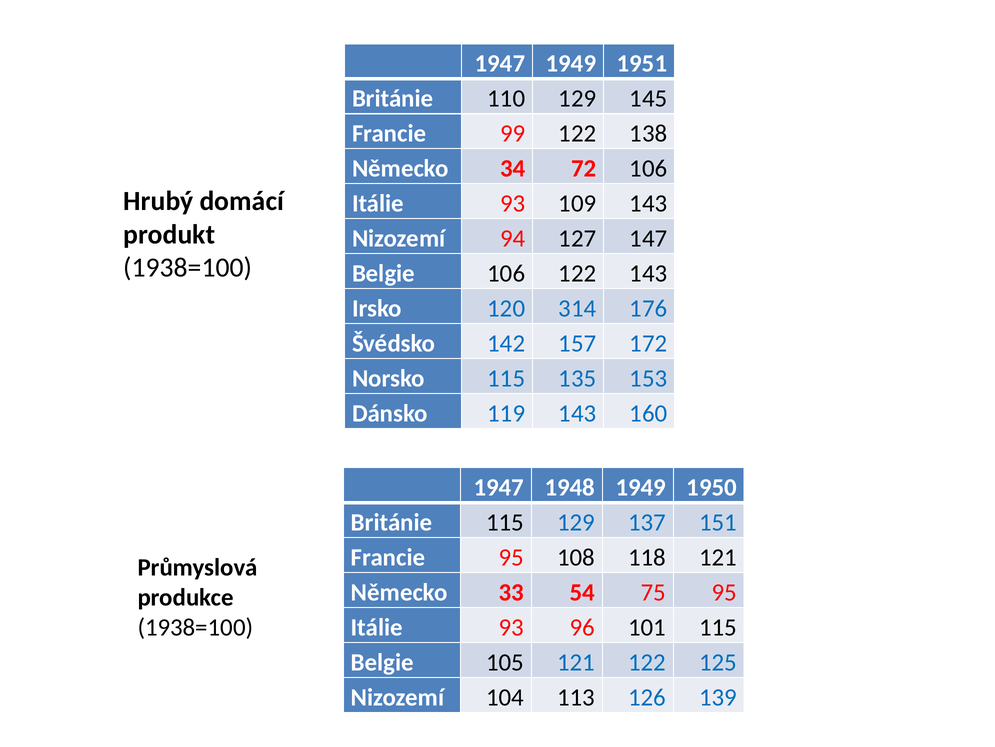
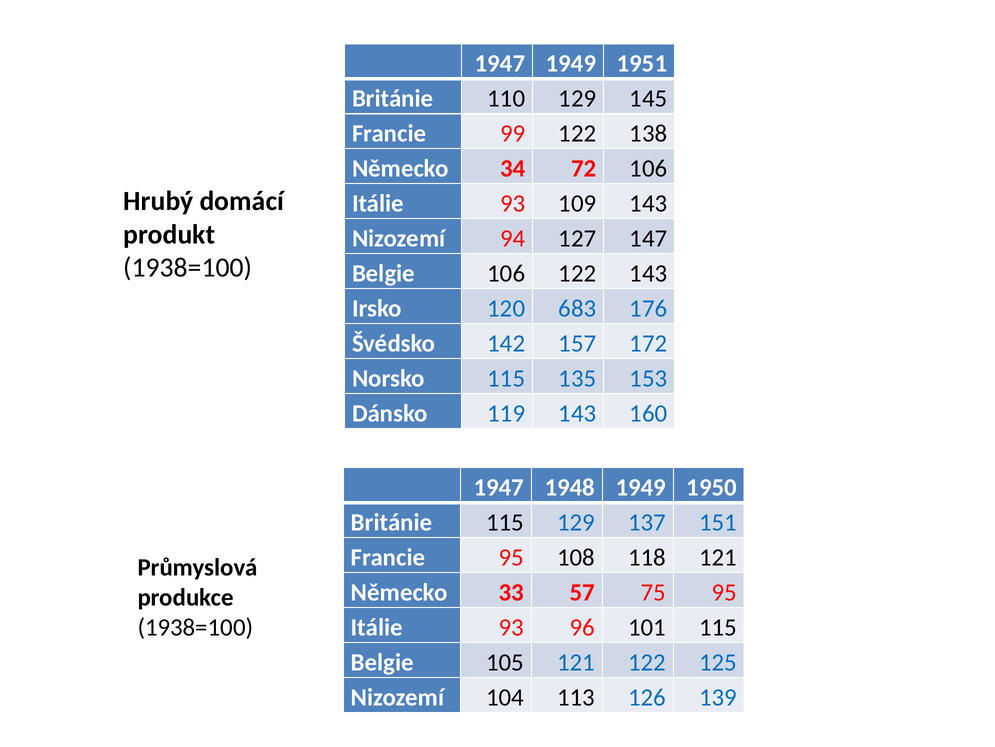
314: 314 -> 683
54: 54 -> 57
